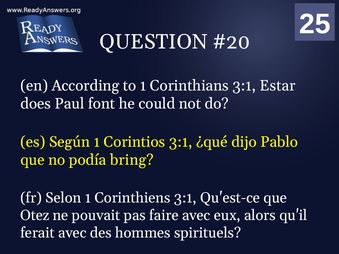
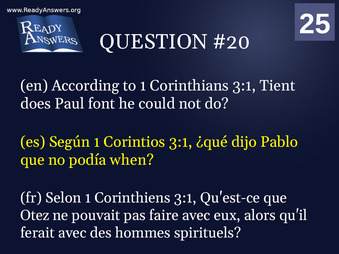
Estar: Estar -> Tient
bring: bring -> when
